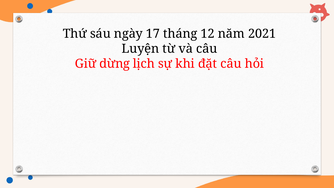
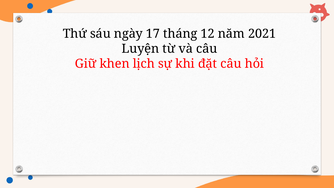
dừng: dừng -> khen
